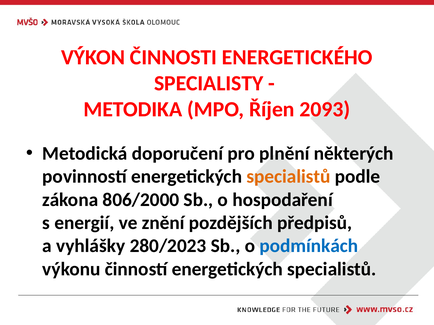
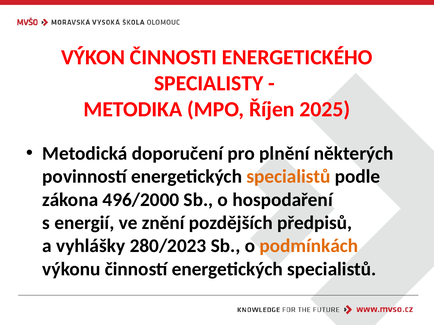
2093: 2093 -> 2025
806/2000: 806/2000 -> 496/2000
podmínkách colour: blue -> orange
